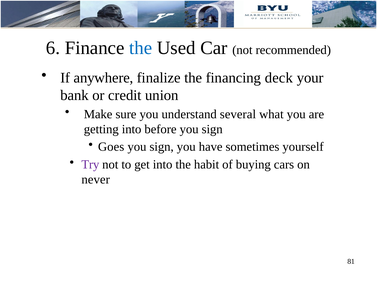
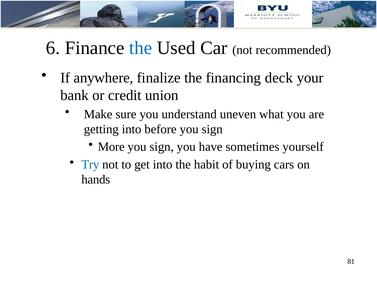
several: several -> uneven
Goes: Goes -> More
Try colour: purple -> blue
never: never -> hands
